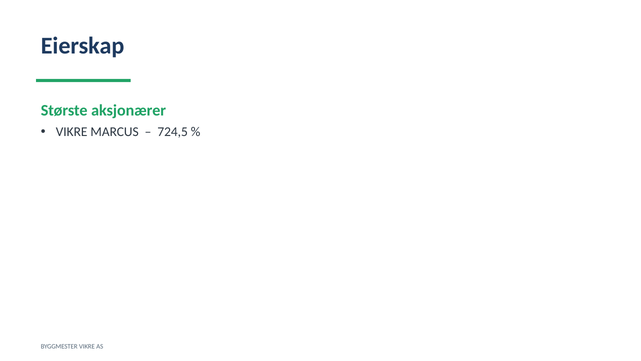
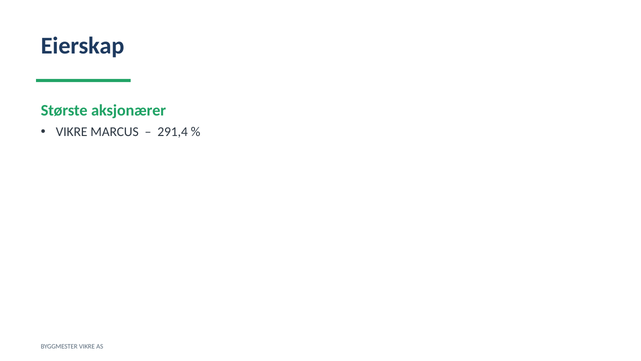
724,5: 724,5 -> 291,4
